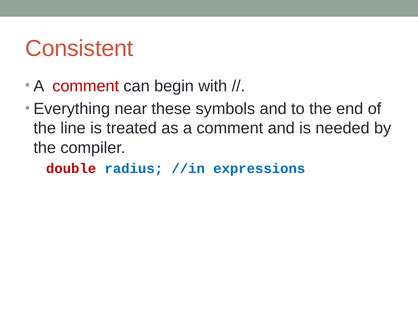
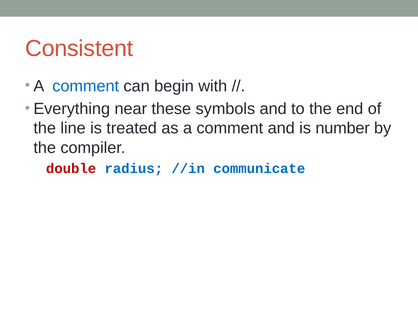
comment at (86, 86) colour: red -> blue
needed: needed -> number
expressions: expressions -> communicate
